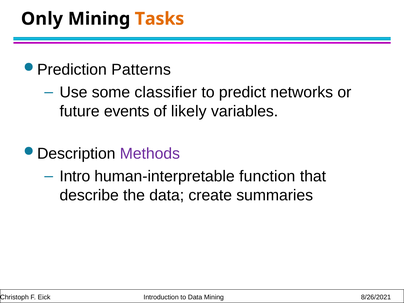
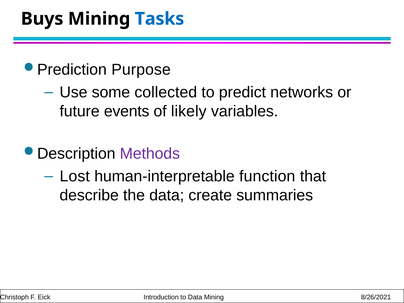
Only: Only -> Buys
Tasks colour: orange -> blue
Patterns: Patterns -> Purpose
classifier: classifier -> collected
Intro: Intro -> Lost
